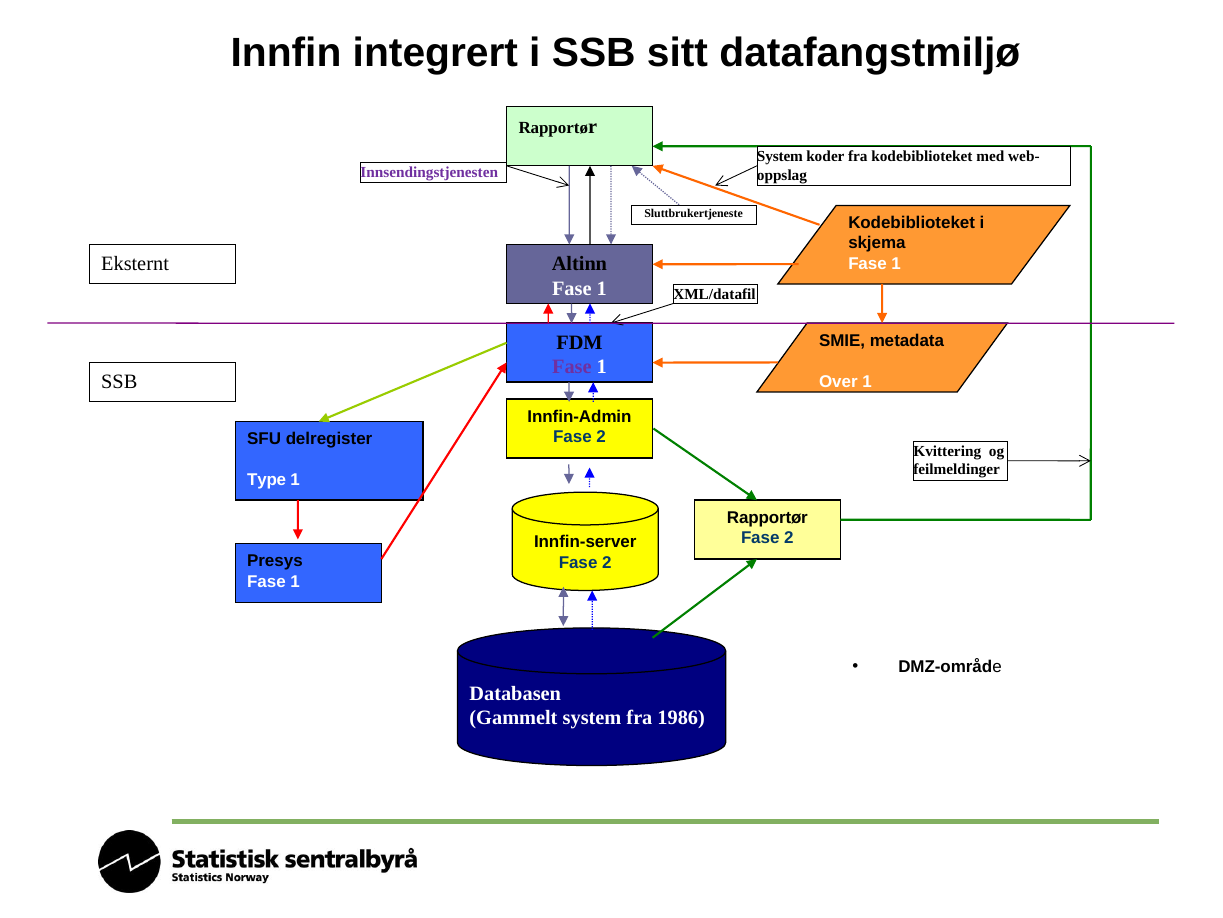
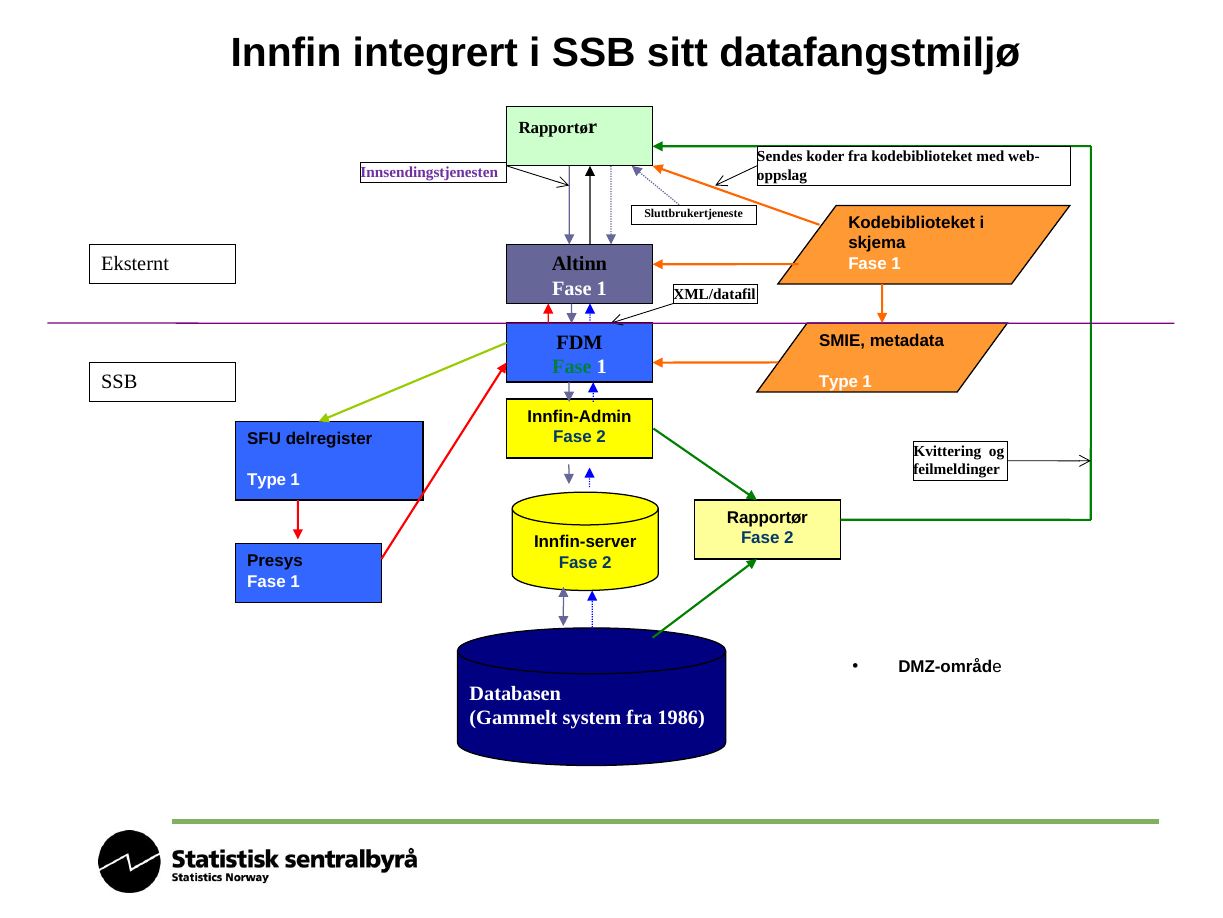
System at (780, 156): System -> Sendes
Fase at (572, 367) colour: purple -> green
Over at (838, 381): Over -> Type
